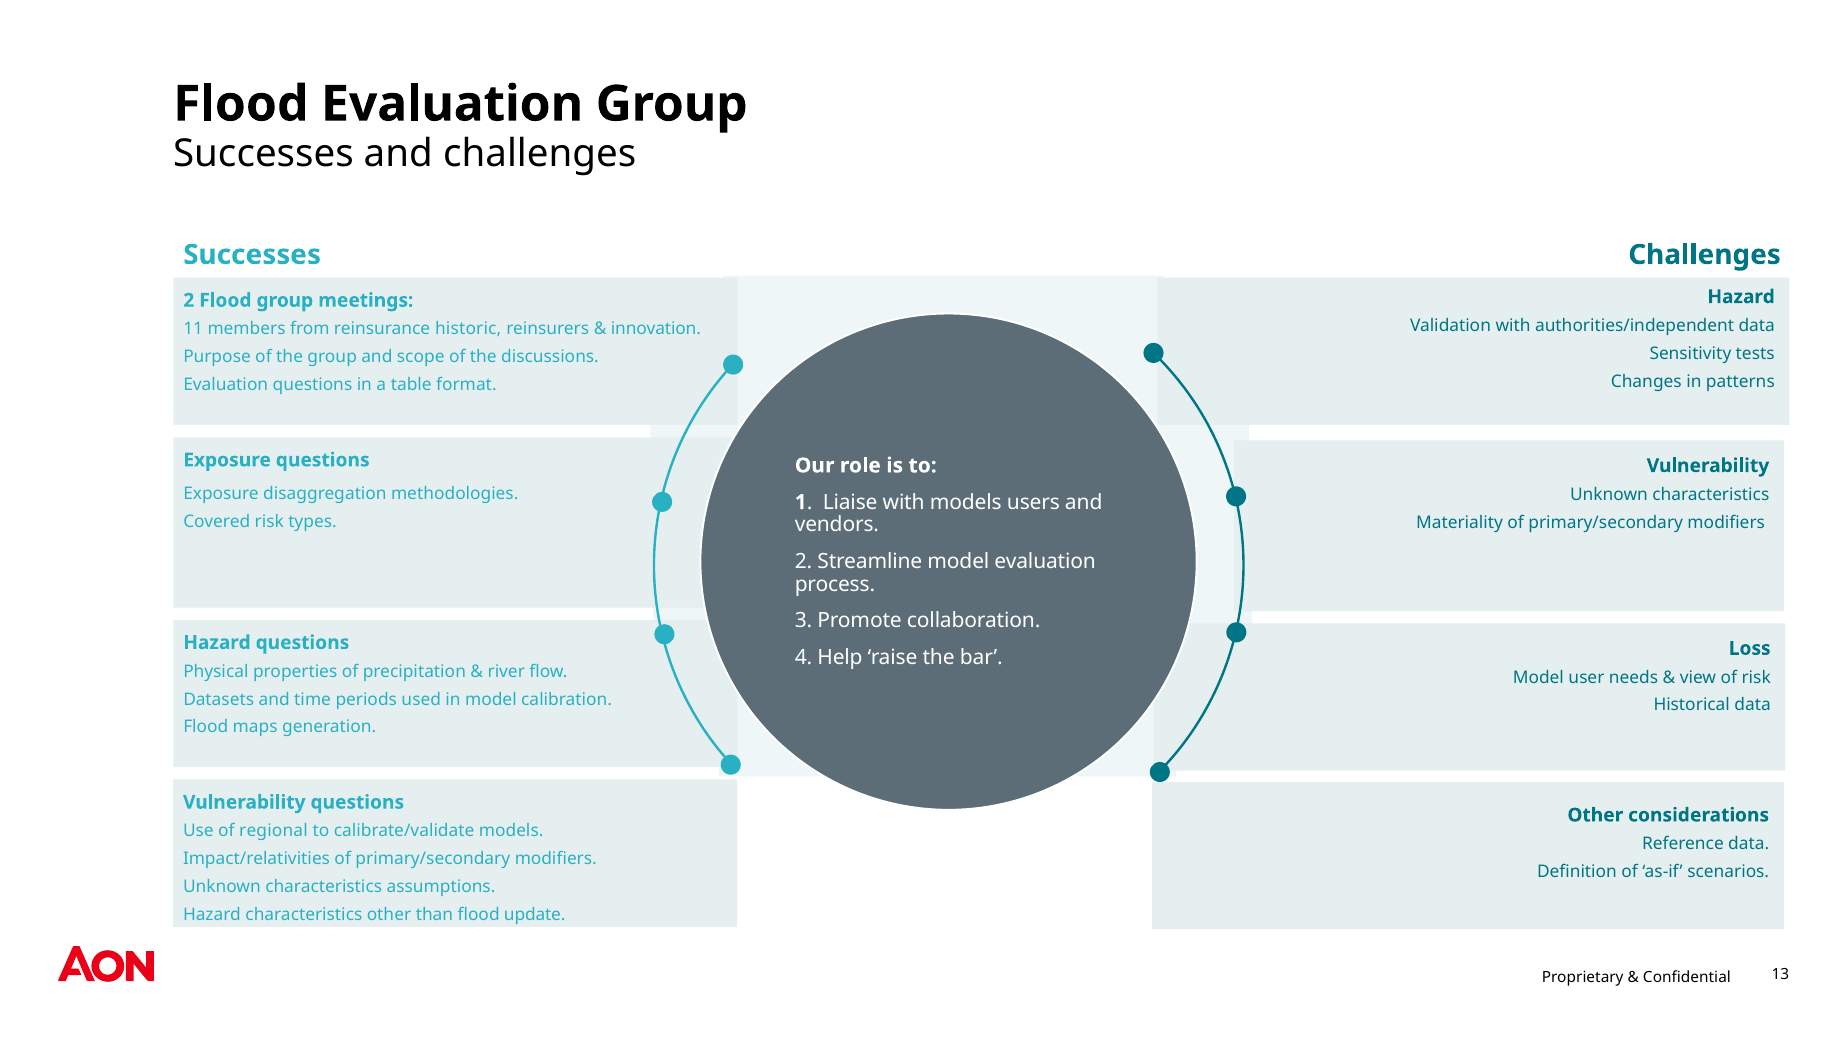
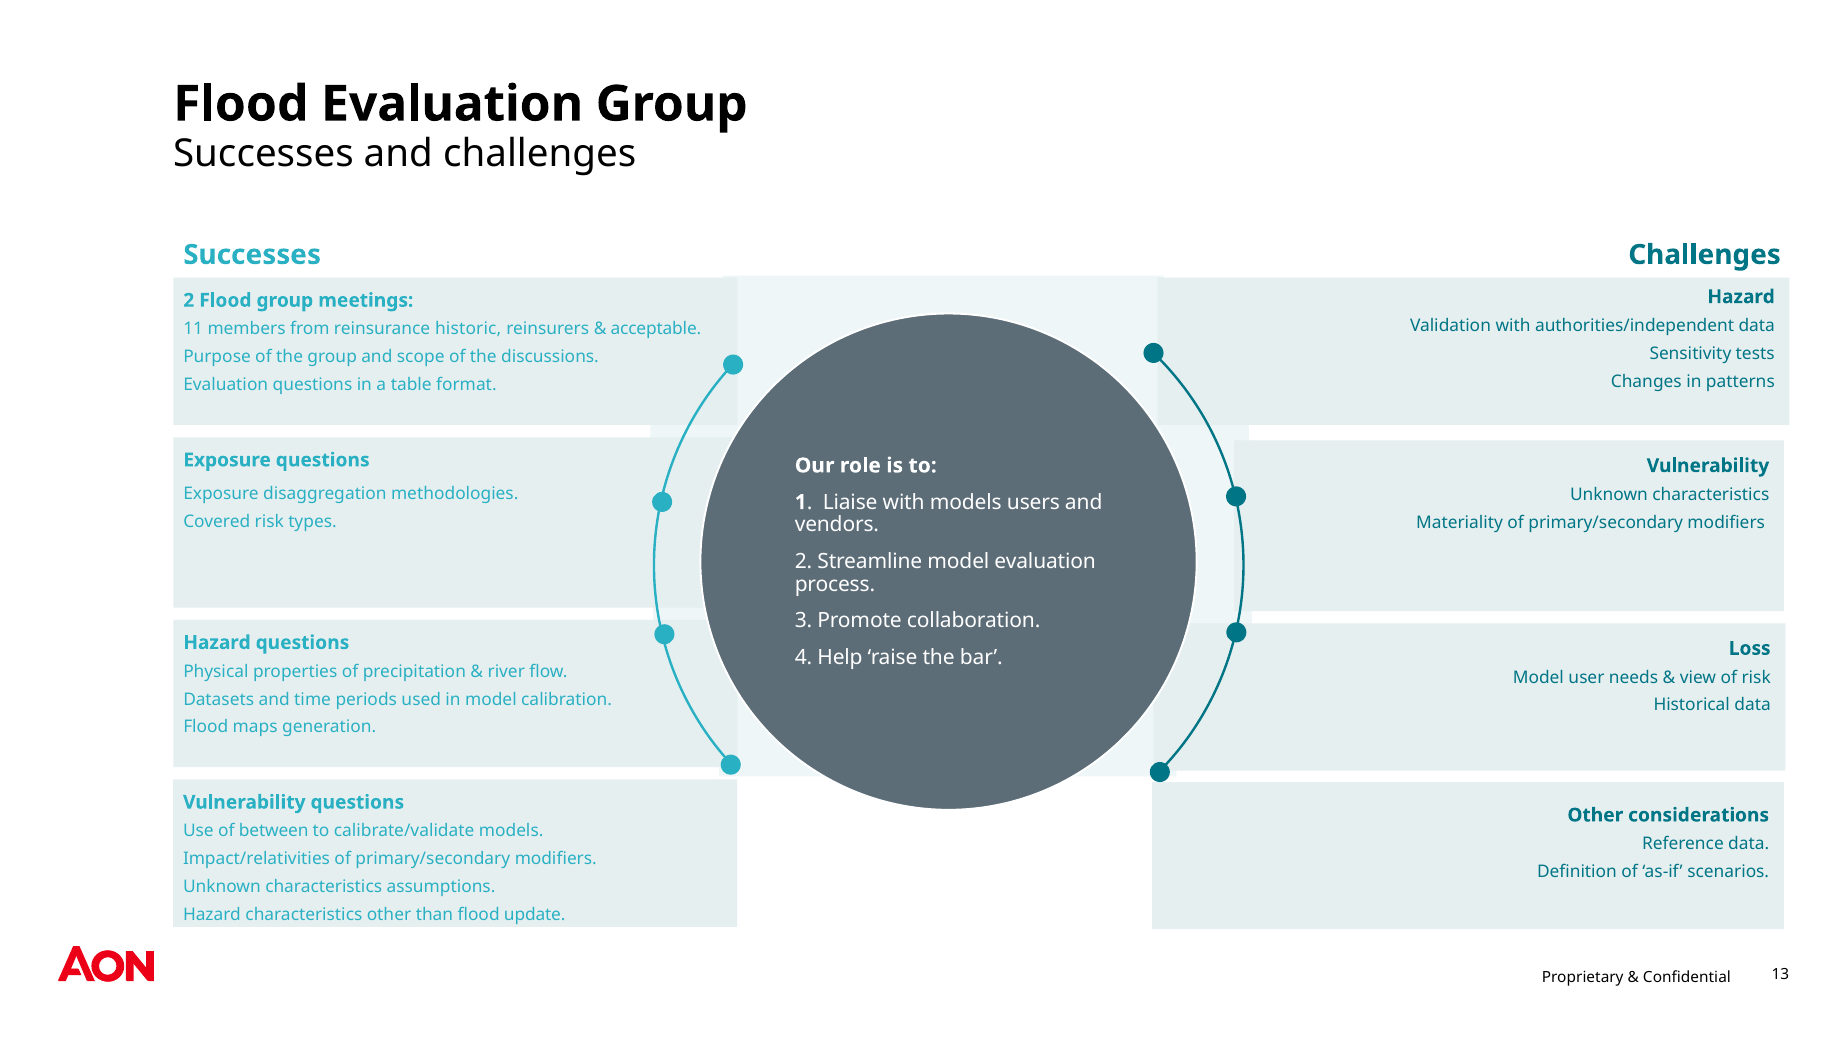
innovation: innovation -> acceptable
regional: regional -> between
